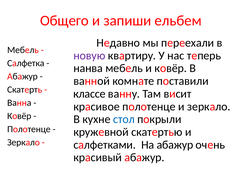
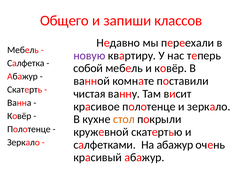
ельбем: ельбем -> классов
нанва: нанва -> собой
классе: классе -> чистая
стол colour: blue -> orange
